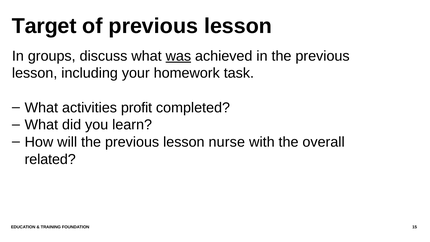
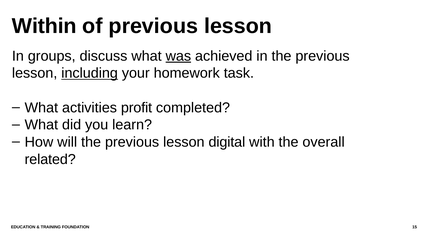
Target: Target -> Within
including underline: none -> present
nurse: nurse -> digital
